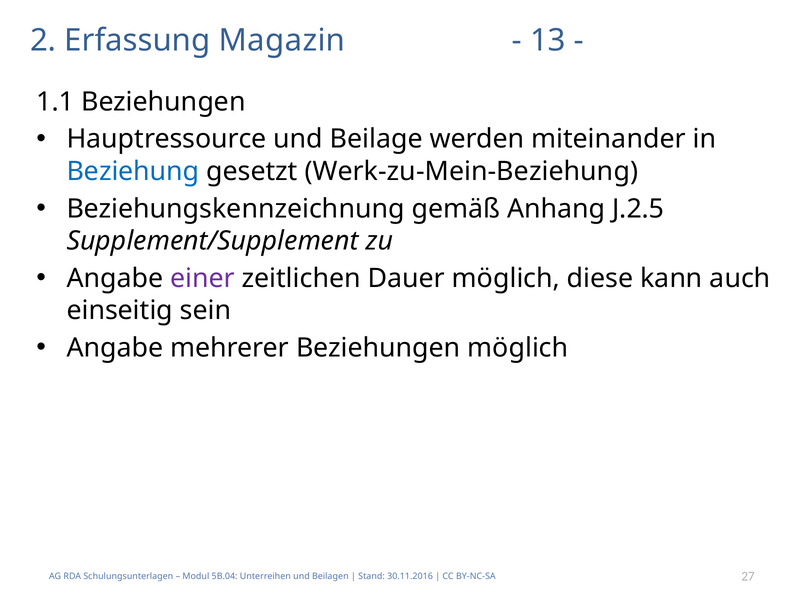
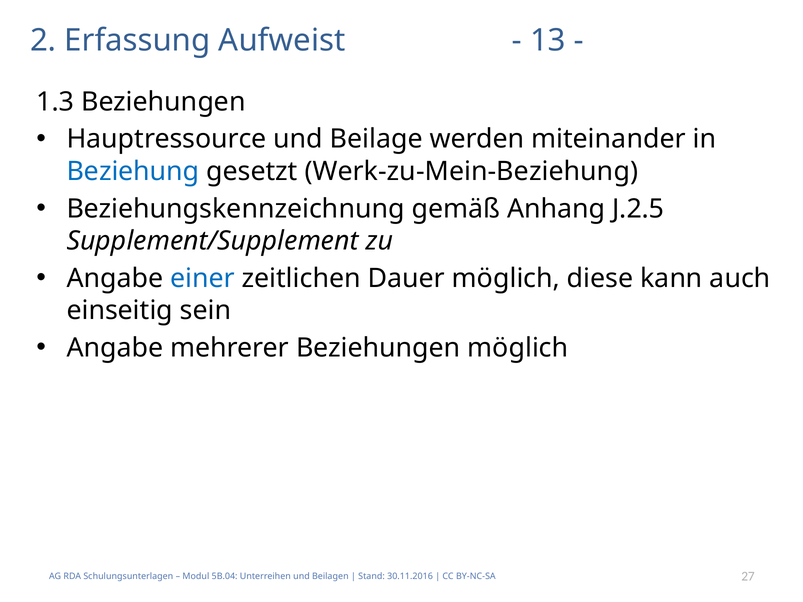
Magazin: Magazin -> Aufweist
1.1: 1.1 -> 1.3
einer colour: purple -> blue
